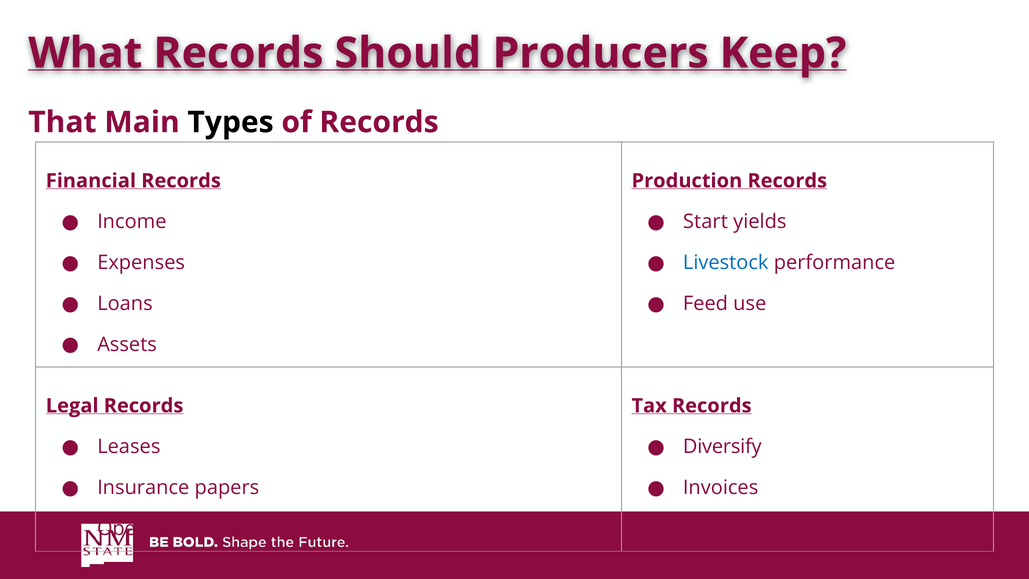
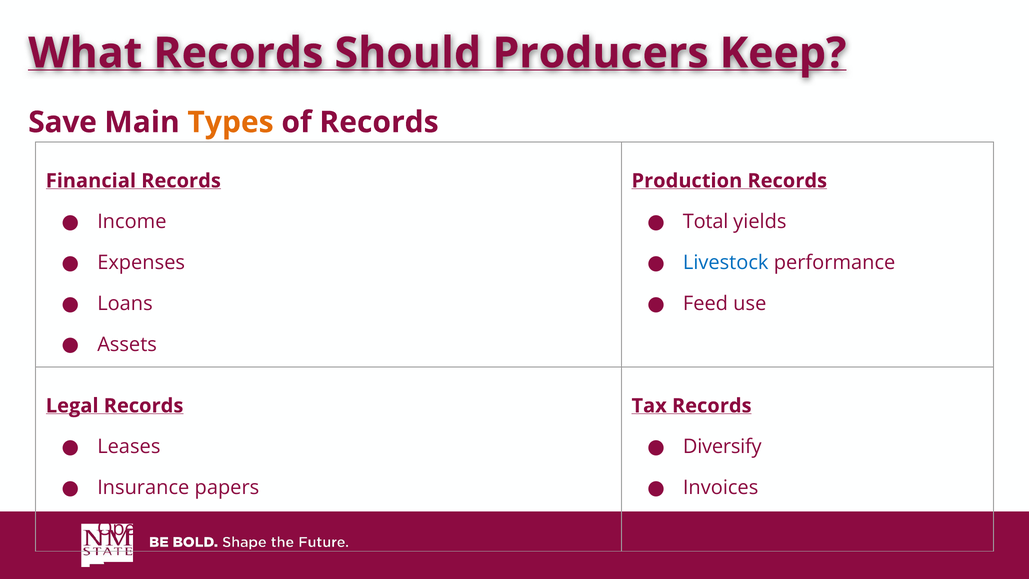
That: That -> Save
Types colour: black -> orange
Start: Start -> Total
